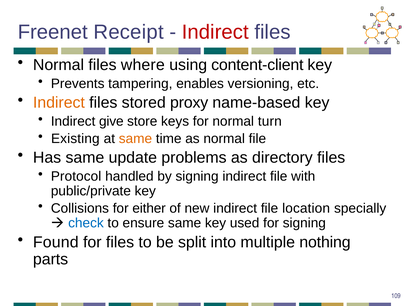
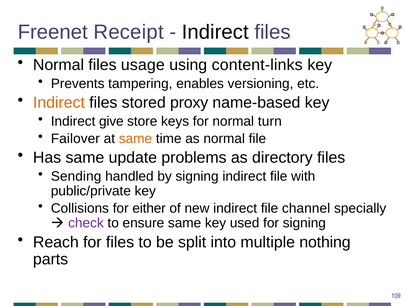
Indirect at (215, 32) colour: red -> black
where: where -> usage
content-client: content-client -> content-links
Existing: Existing -> Failover
Protocol: Protocol -> Sending
location: location -> channel
check colour: blue -> purple
Found: Found -> Reach
